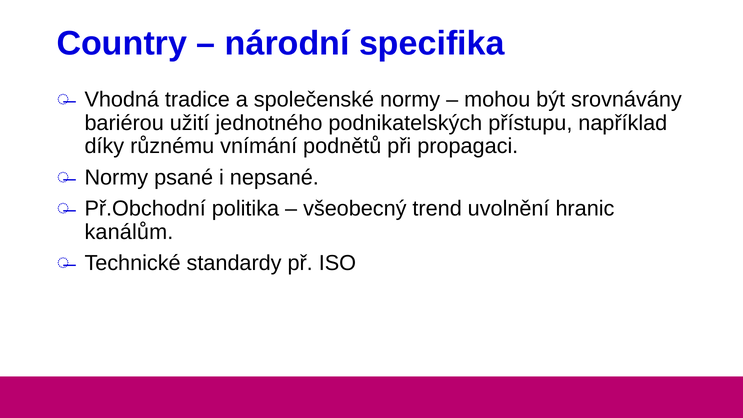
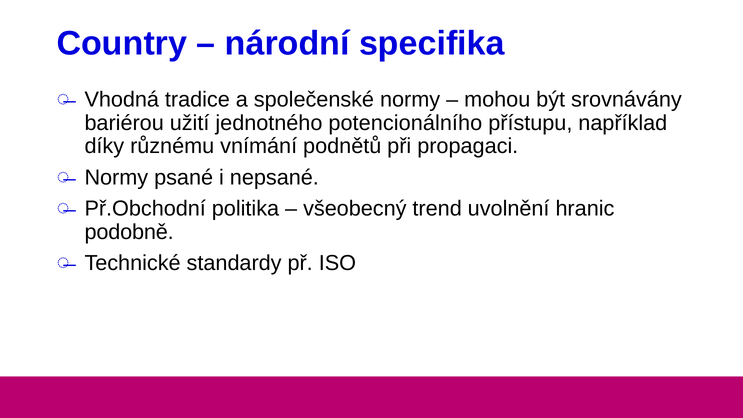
podnikatelských: podnikatelských -> potencionálního
kanálům: kanálům -> podobně
